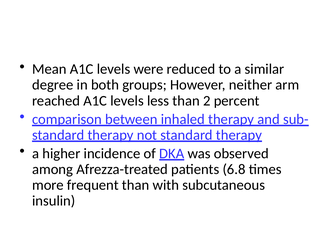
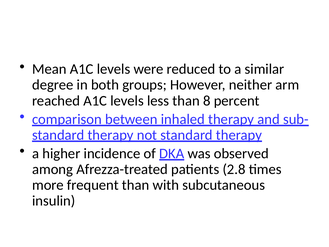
2: 2 -> 8
6.8: 6.8 -> 2.8
